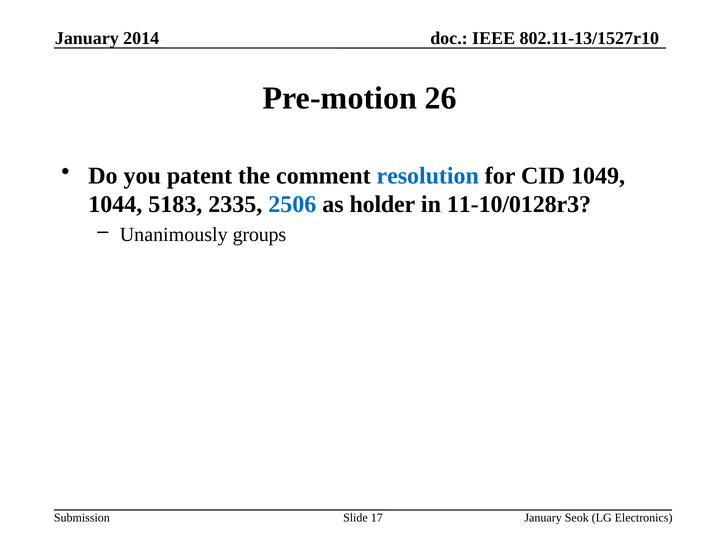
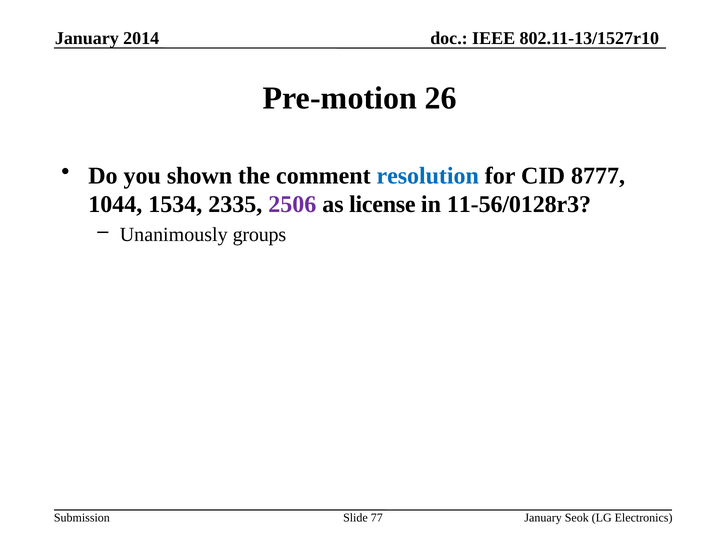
patent: patent -> shown
1049: 1049 -> 8777
5183: 5183 -> 1534
2506 colour: blue -> purple
holder: holder -> license
11-10/0128r3: 11-10/0128r3 -> 11-56/0128r3
17: 17 -> 77
